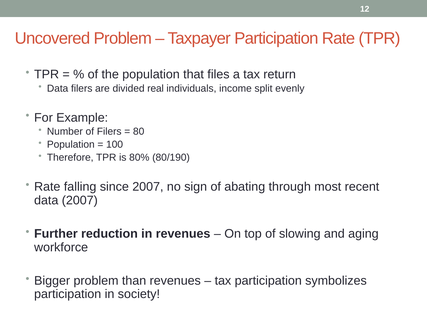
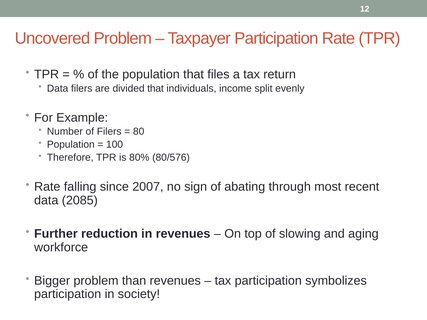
divided real: real -> that
80/190: 80/190 -> 80/576
data 2007: 2007 -> 2085
